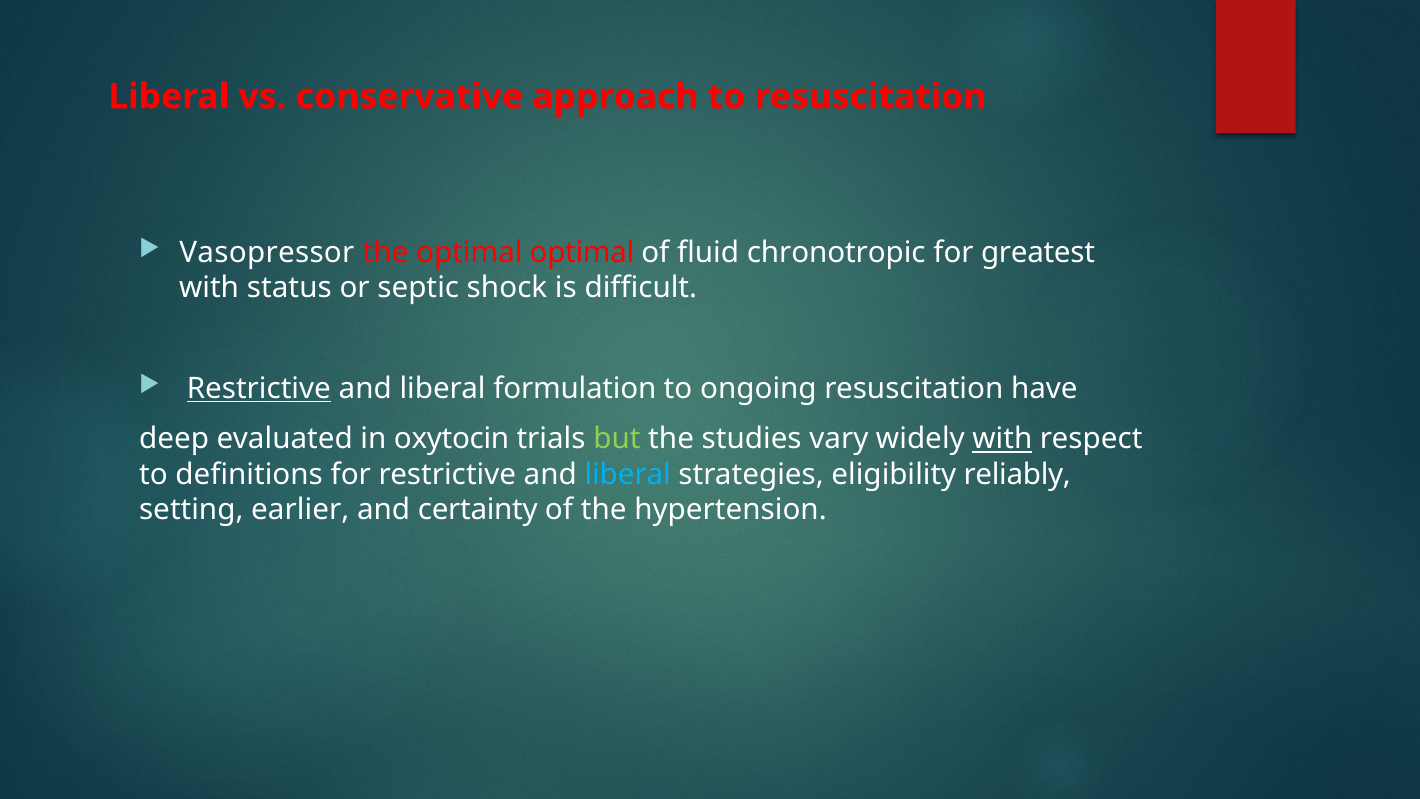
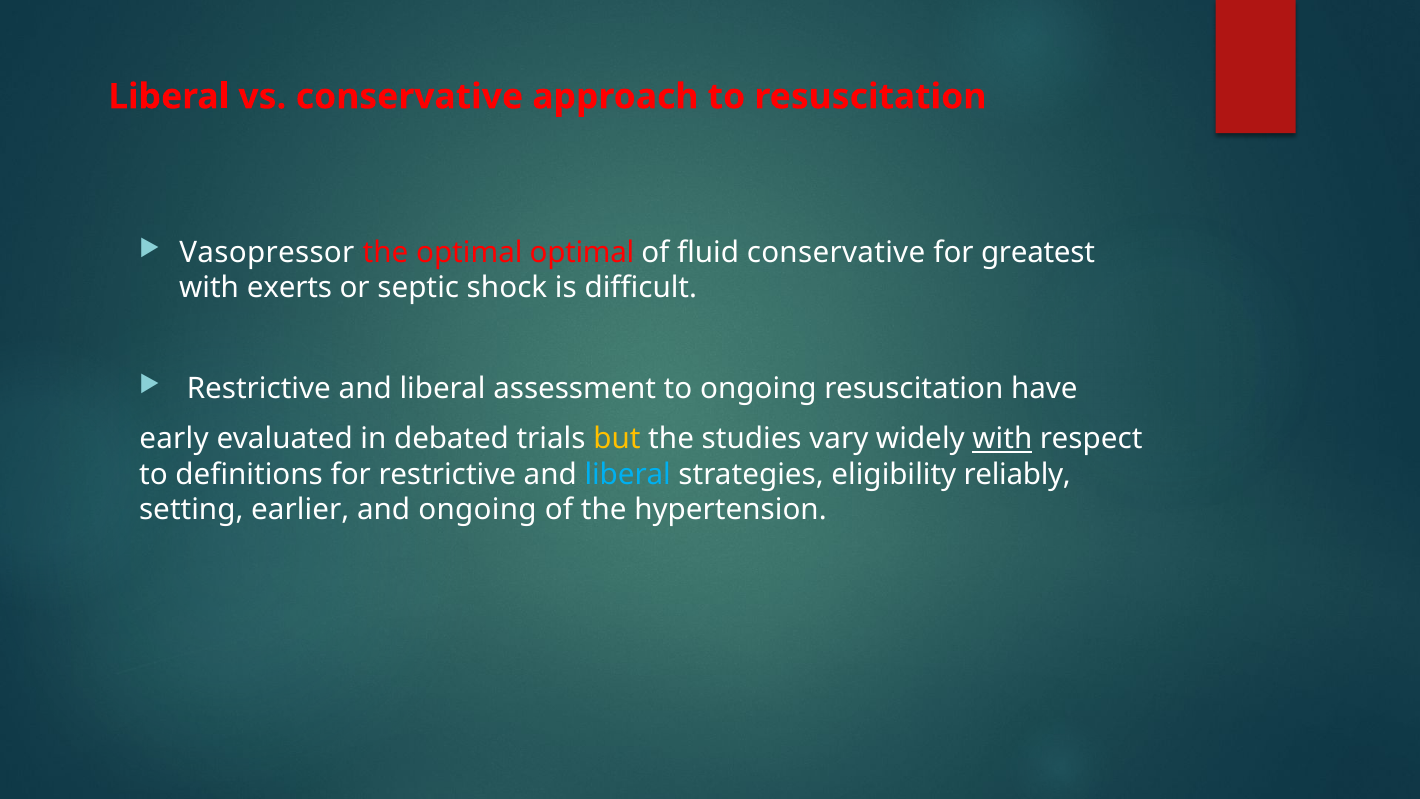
fluid chronotropic: chronotropic -> conservative
status: status -> exerts
Restrictive at (259, 389) underline: present -> none
formulation: formulation -> assessment
deep: deep -> early
oxytocin: oxytocin -> debated
but colour: light green -> yellow
and certainty: certainty -> ongoing
